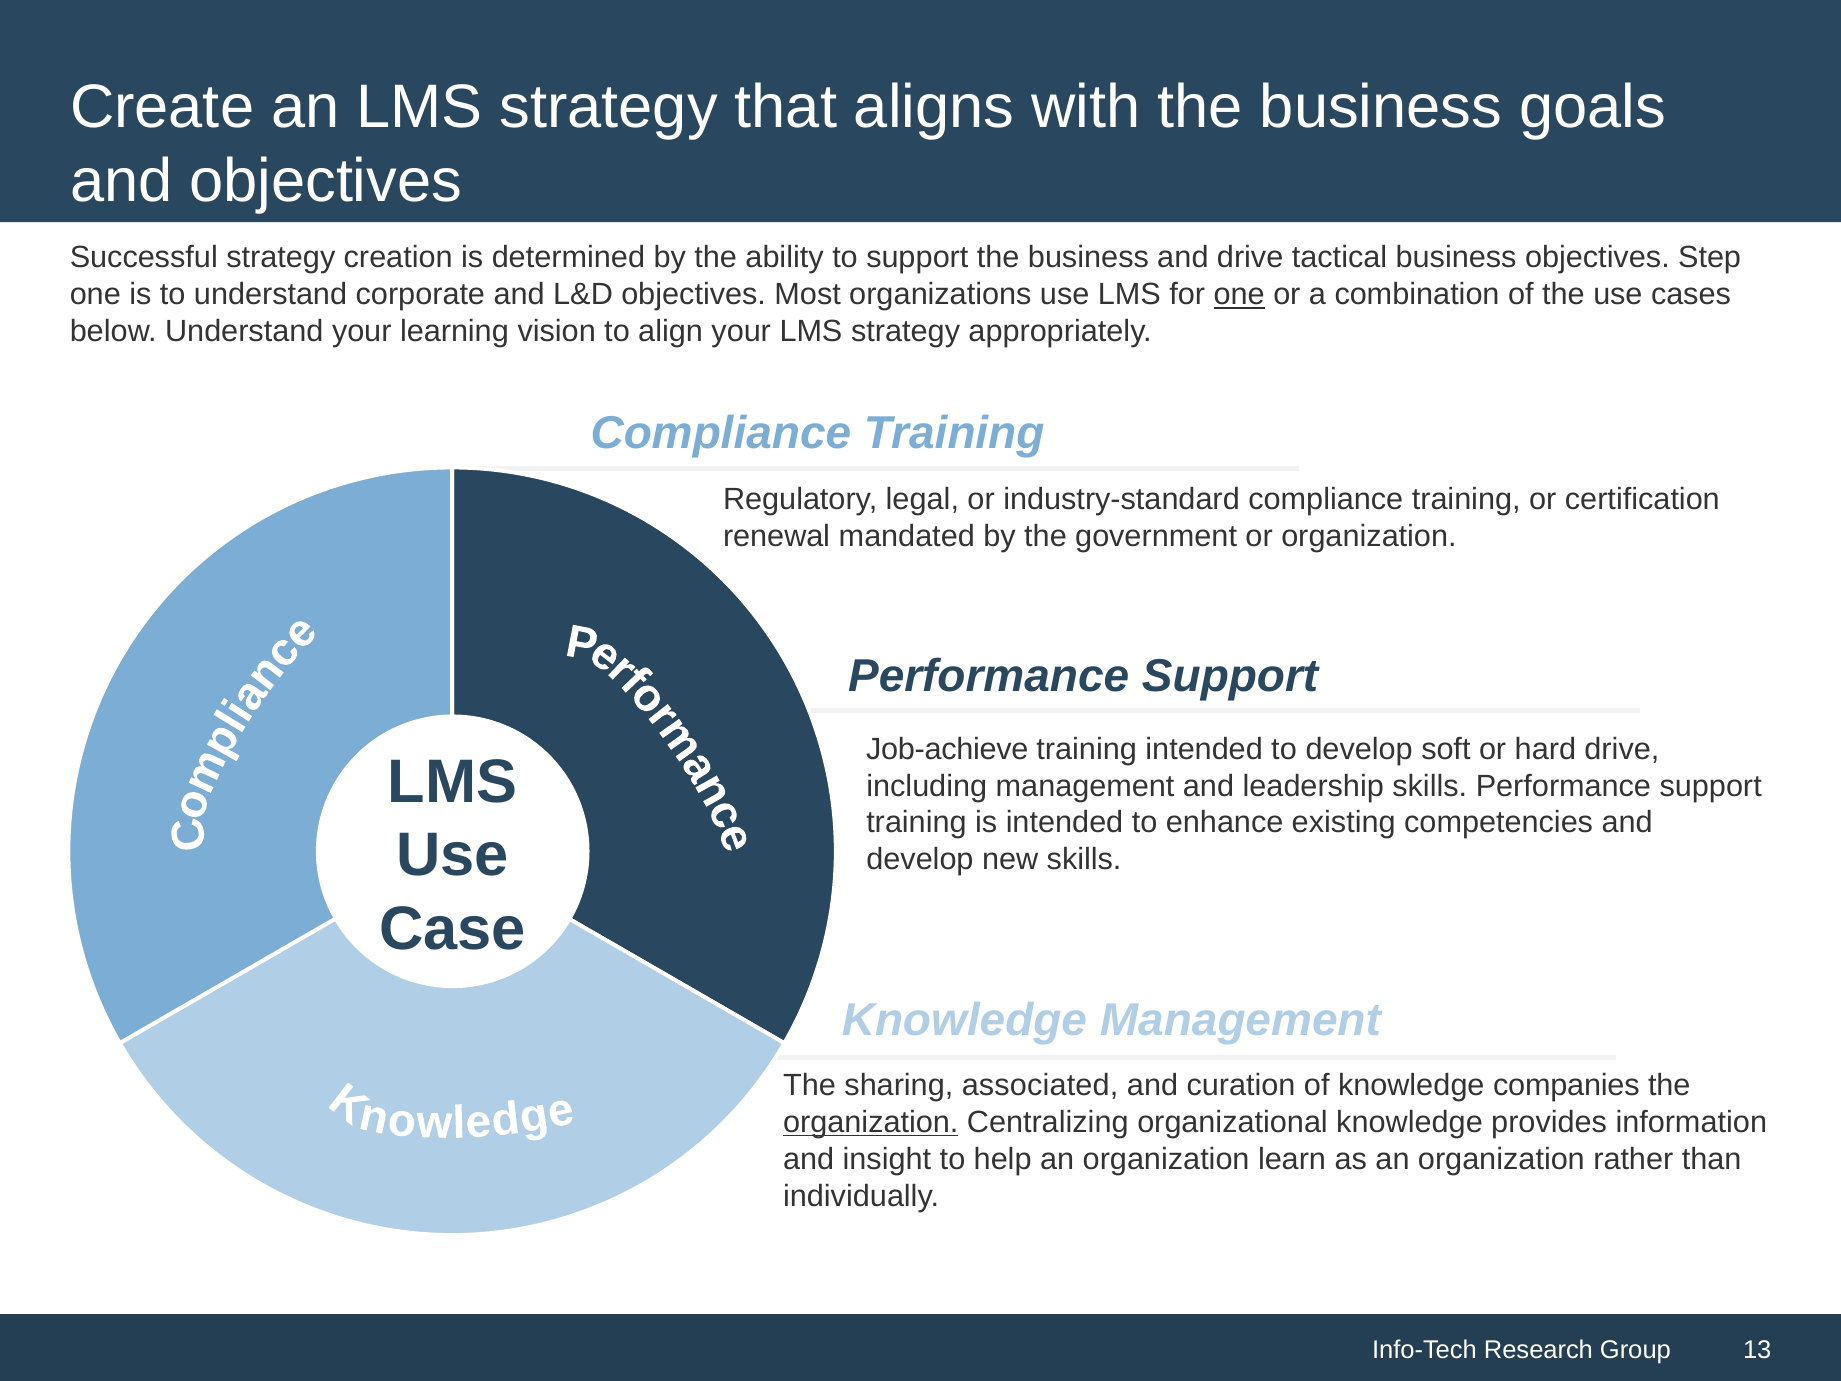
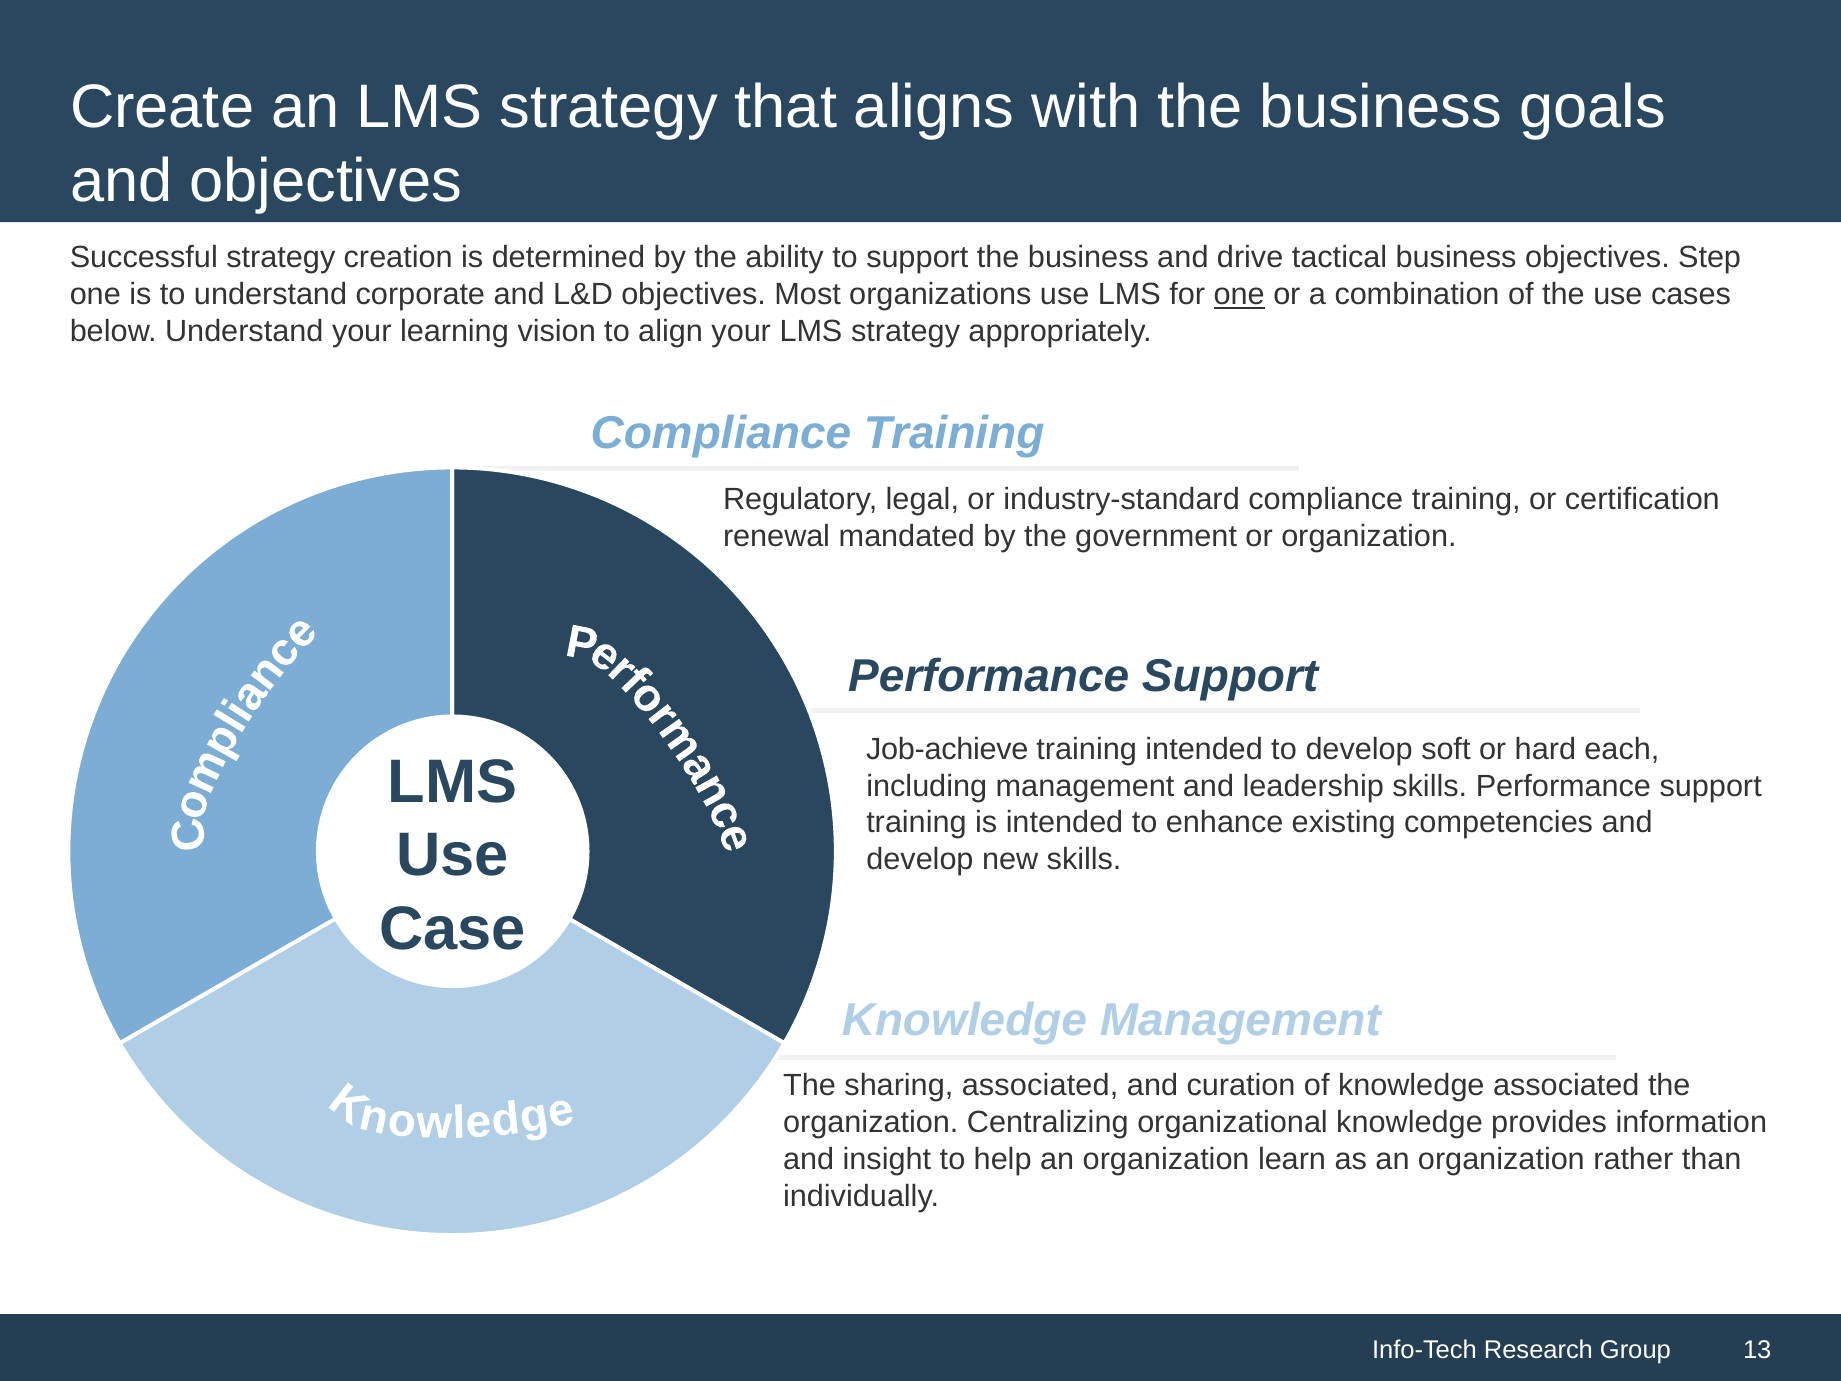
hard drive: drive -> each
knowledge companies: companies -> associated
organization at (871, 1122) underline: present -> none
